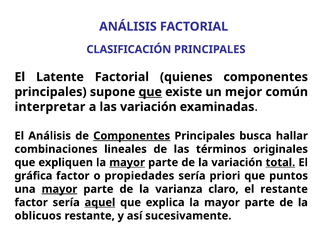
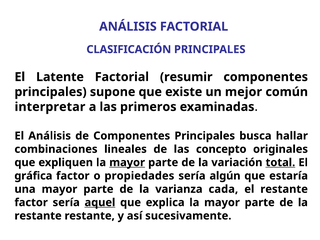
quienes: quienes -> resumir
que at (150, 92) underline: present -> none
las variación: variación -> primeros
Componentes at (132, 136) underline: present -> none
términos: términos -> concepto
priori: priori -> algún
puntos: puntos -> estaría
mayor at (59, 189) underline: present -> none
claro: claro -> cada
oblicuos at (38, 216): oblicuos -> restante
